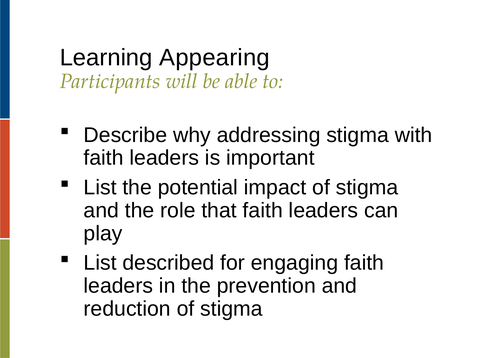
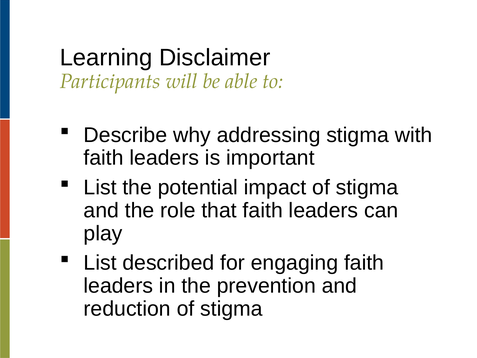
Appearing: Appearing -> Disclaimer
